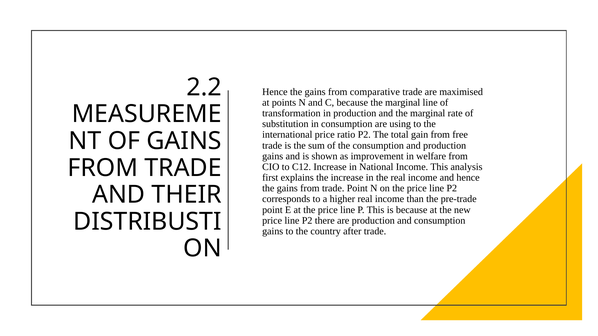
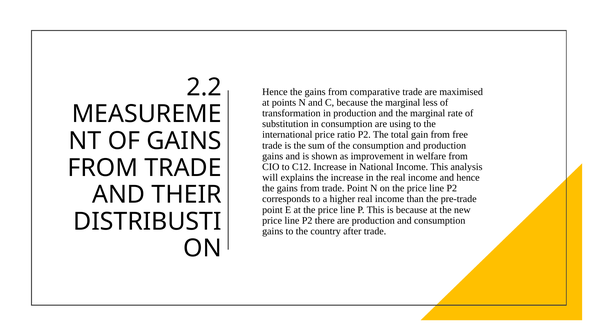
marginal line: line -> less
first: first -> will
